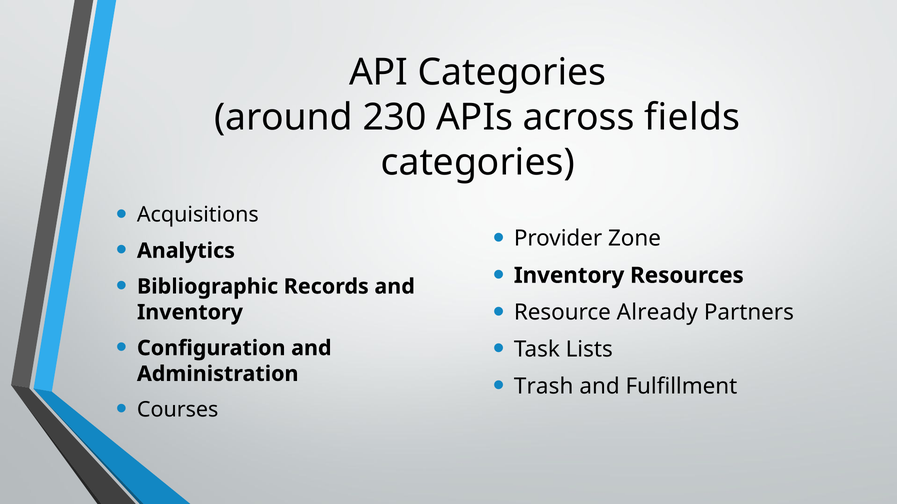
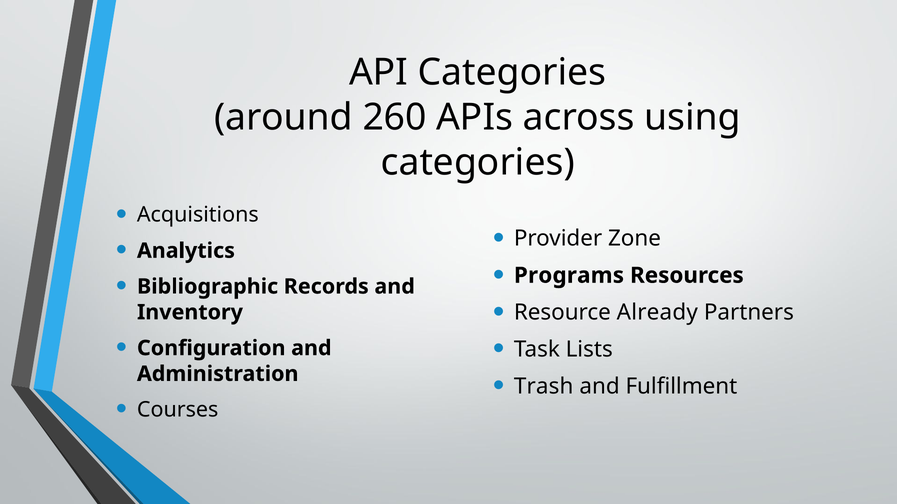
230: 230 -> 260
fields: fields -> using
Inventory at (569, 276): Inventory -> Programs
